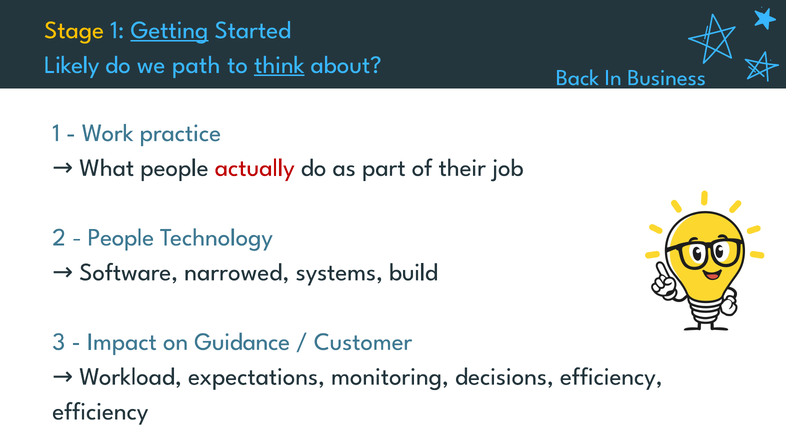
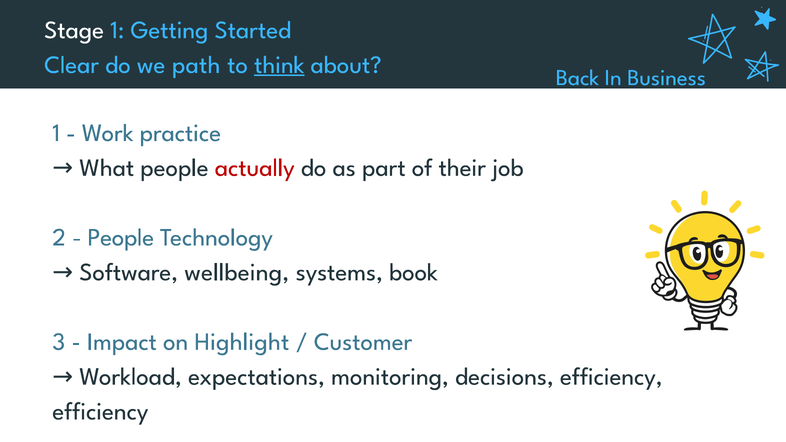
Stage colour: yellow -> white
Getting underline: present -> none
Likely: Likely -> Clear
narrowed: narrowed -> wellbeing
build: build -> book
Guidance: Guidance -> Highlight
